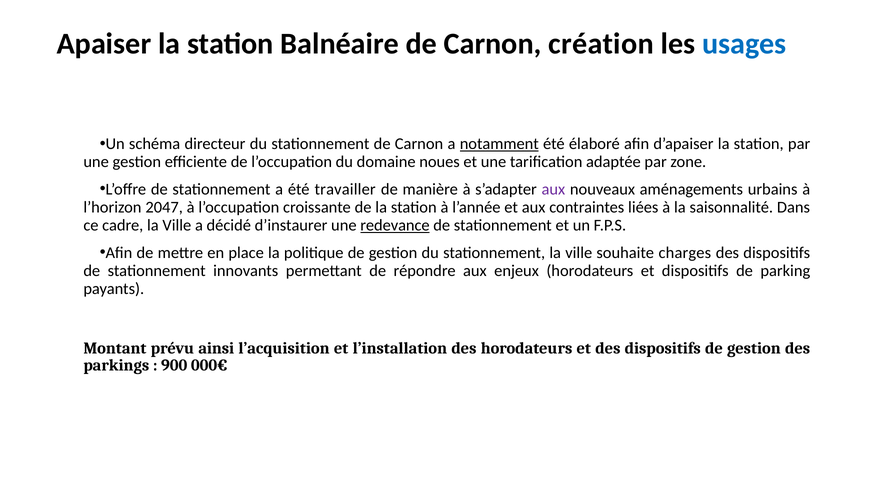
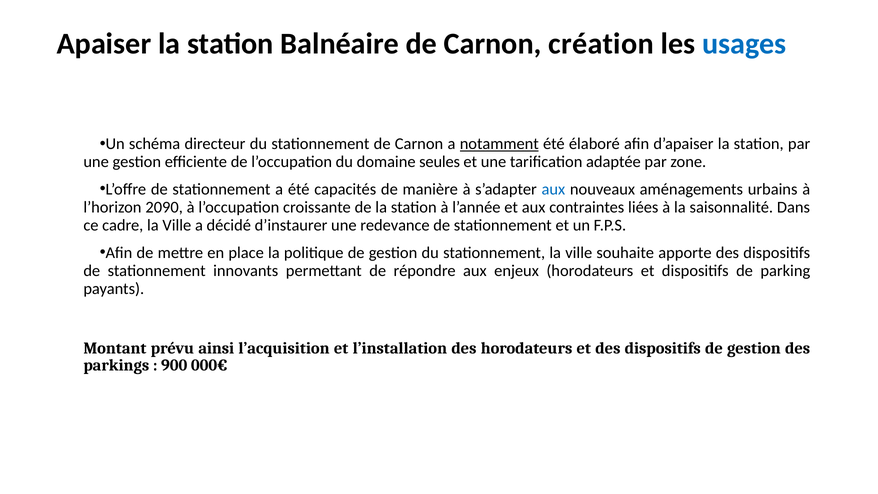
noues: noues -> seules
travailler: travailler -> capacités
aux at (553, 189) colour: purple -> blue
2047: 2047 -> 2090
redevance underline: present -> none
charges: charges -> apporte
